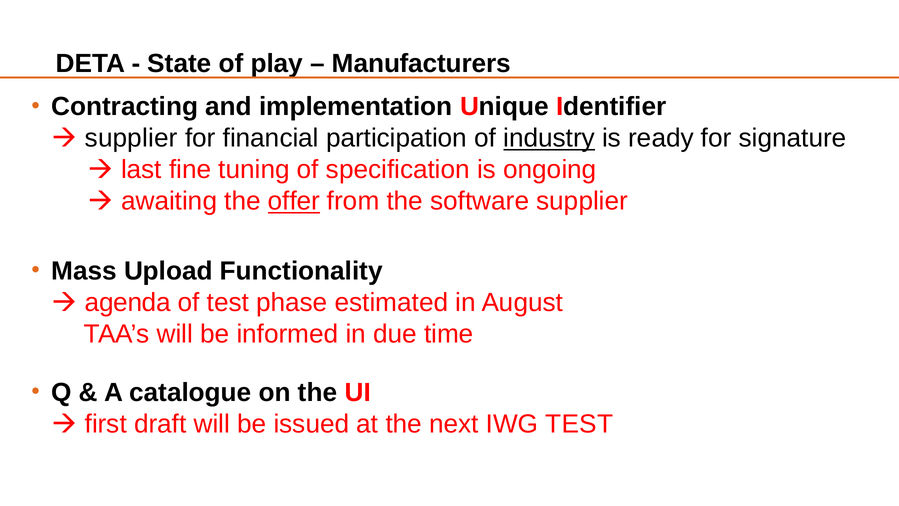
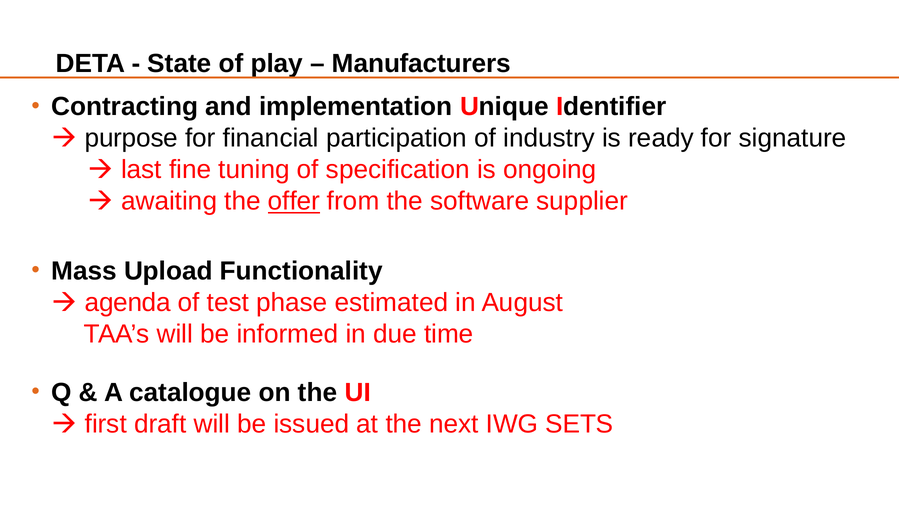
supplier at (131, 138): supplier -> purpose
industry underline: present -> none
IWG TEST: TEST -> SETS
